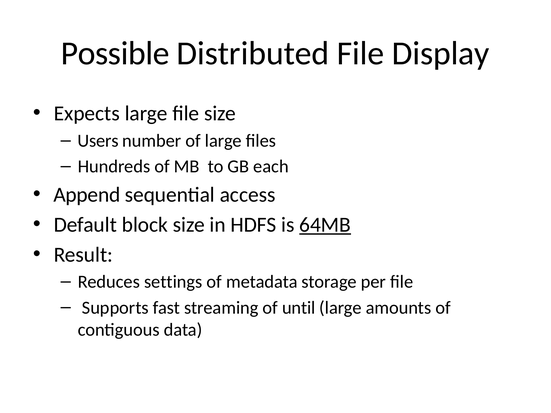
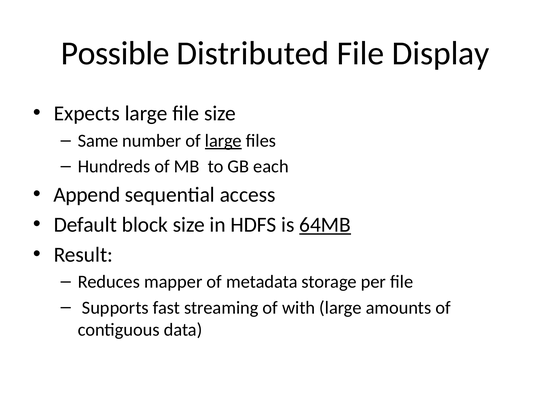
Users: Users -> Same
large at (223, 141) underline: none -> present
settings: settings -> mapper
until: until -> with
